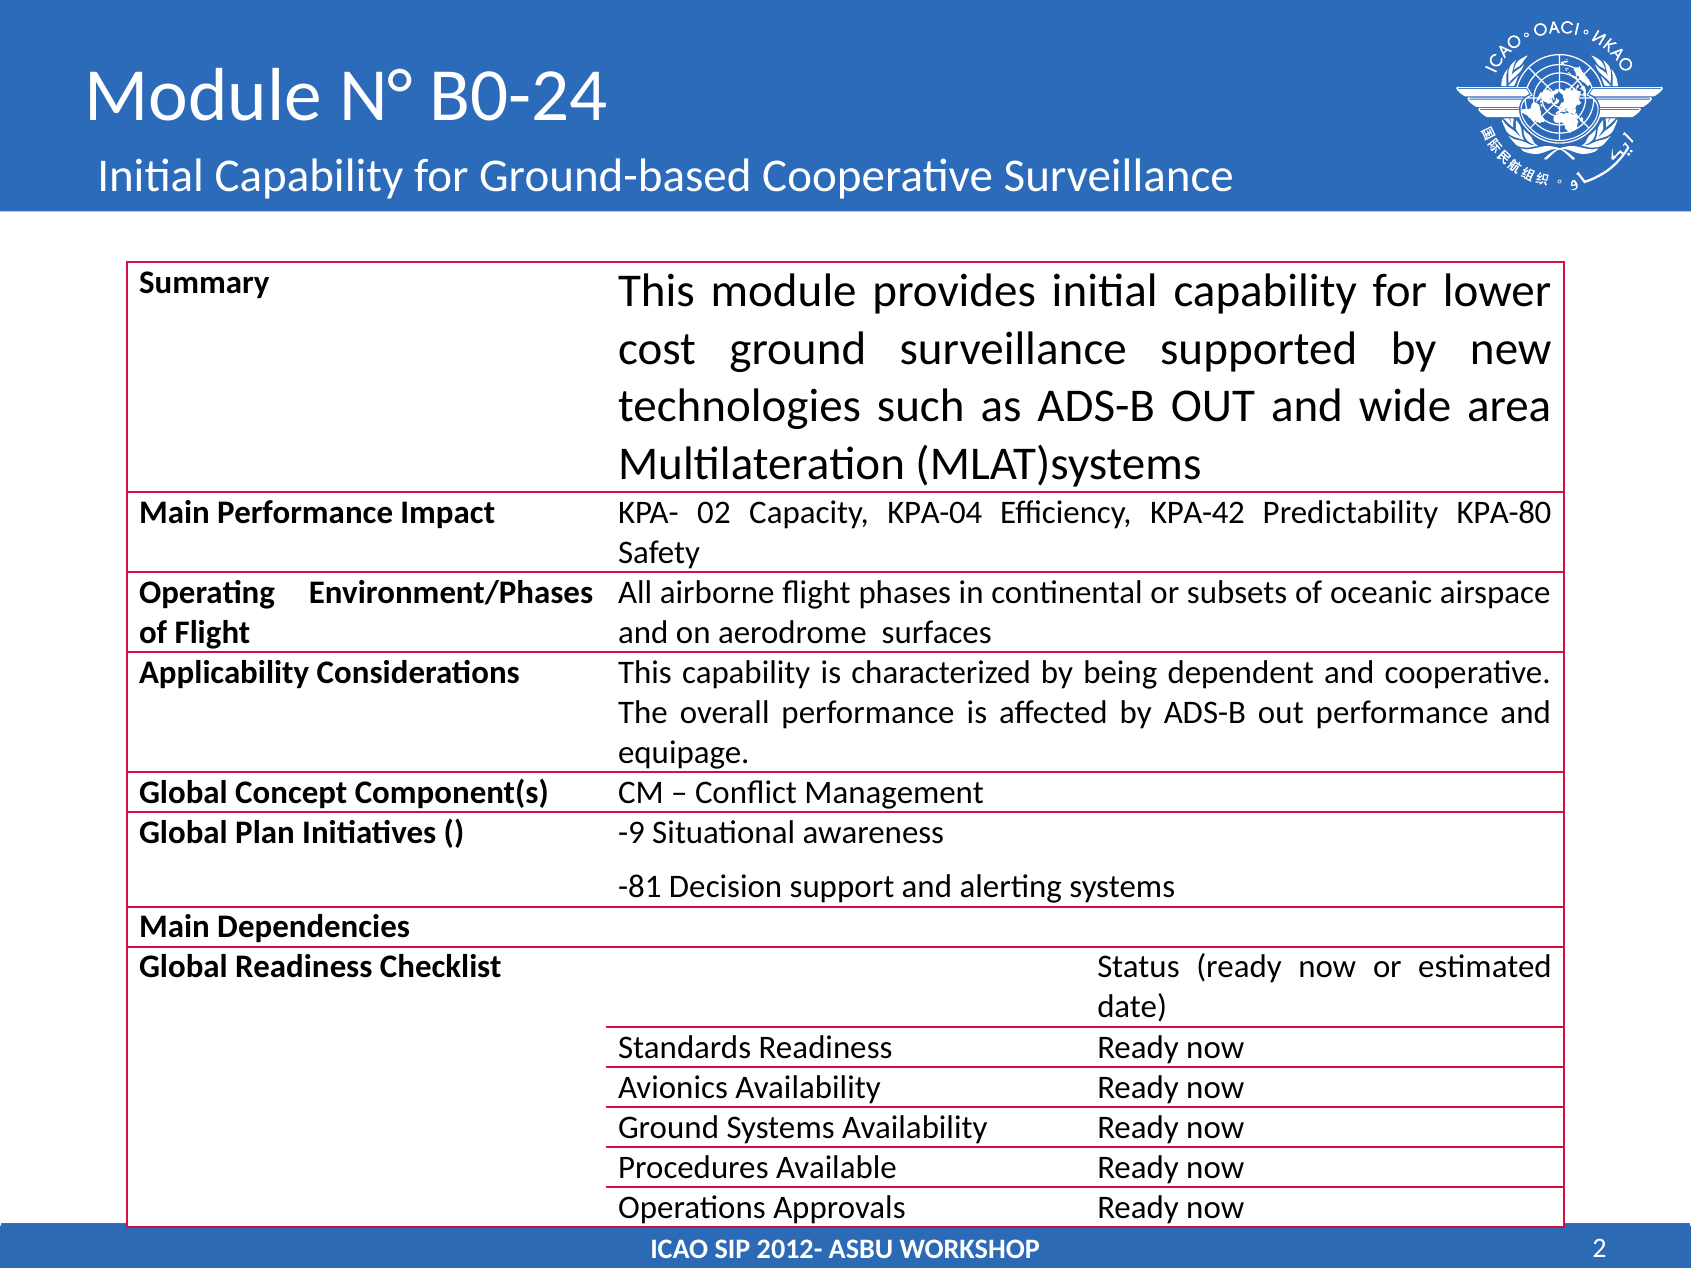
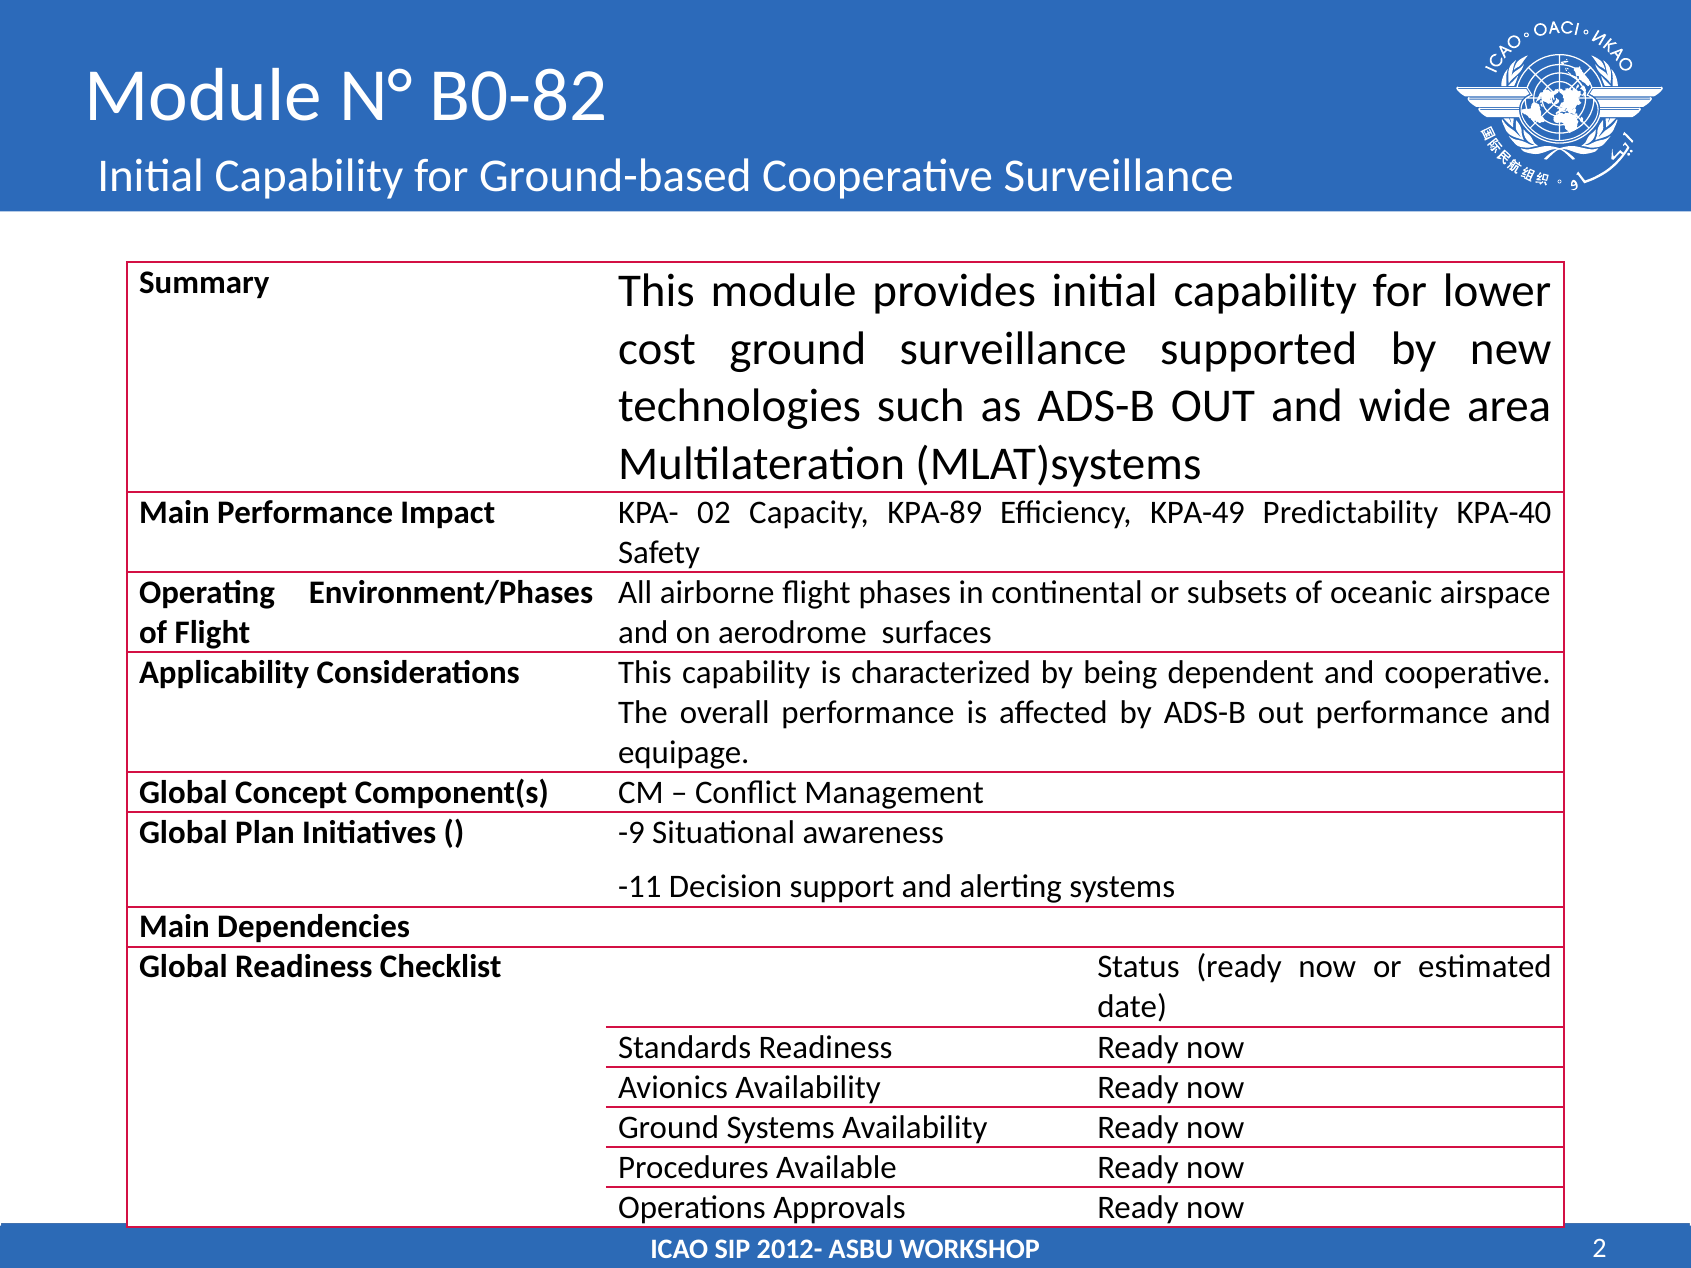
B0-24: B0-24 -> B0-82
KPA-04: KPA-04 -> KPA-89
KPA-42: KPA-42 -> KPA-49
KPA-80: KPA-80 -> KPA-40
-81: -81 -> -11
